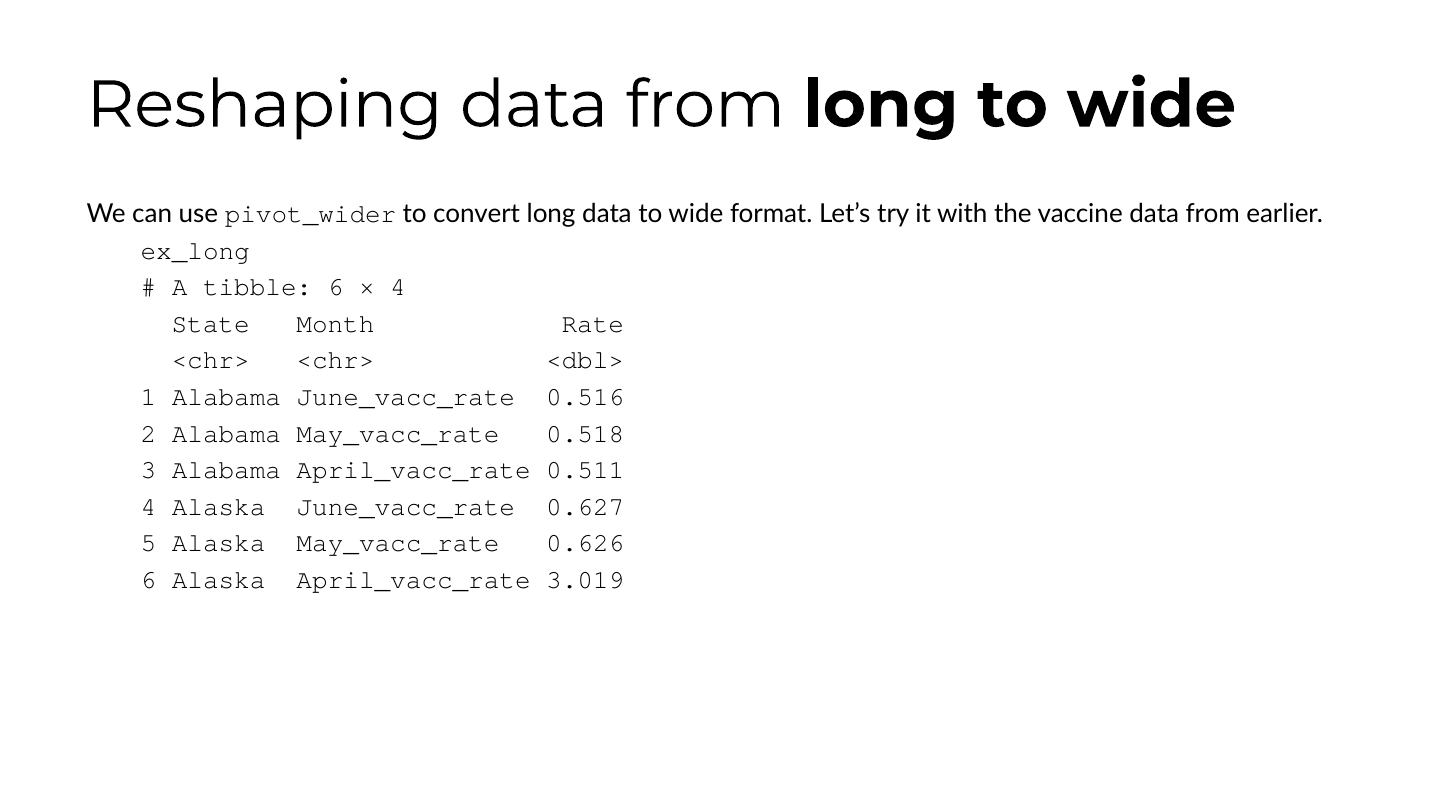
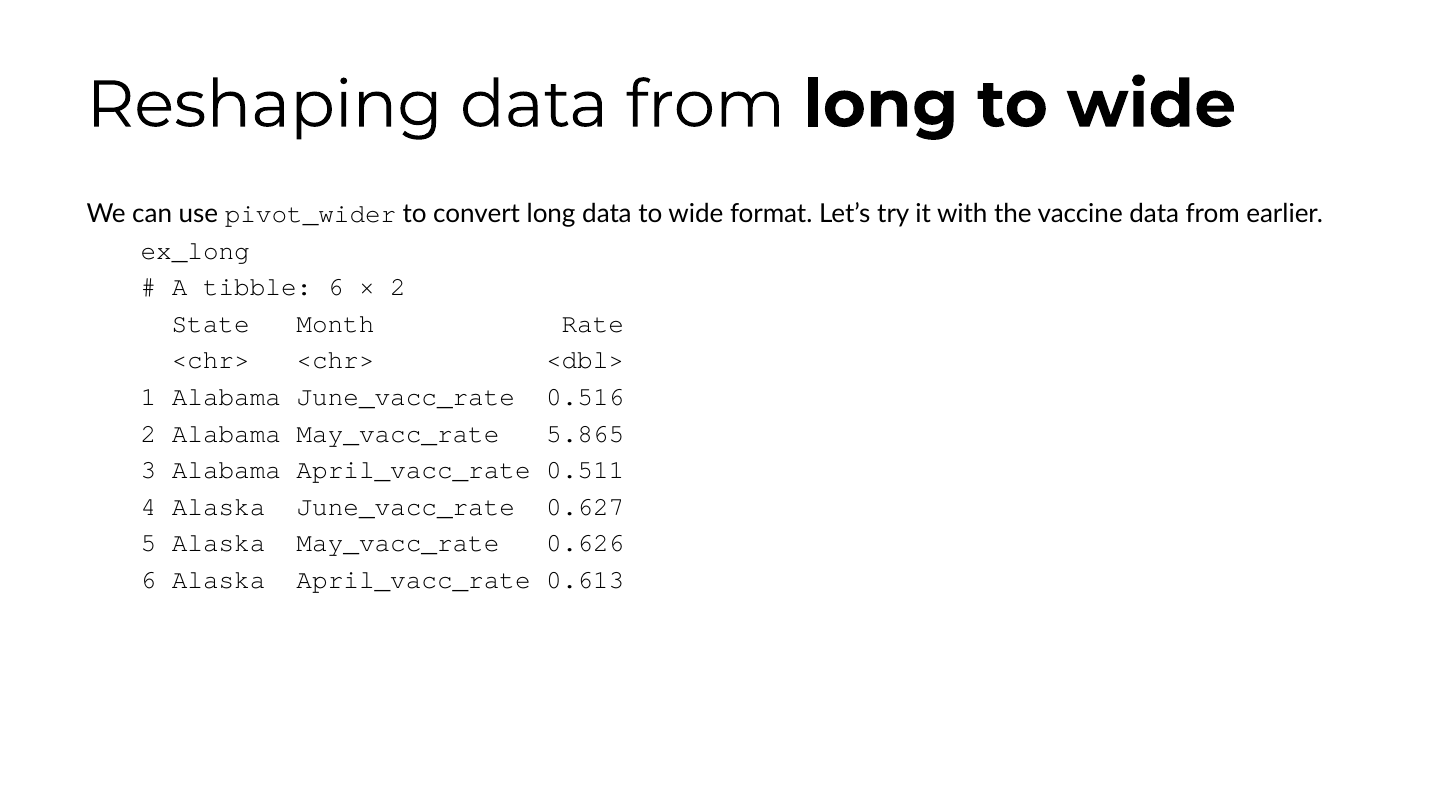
4 at (398, 287): 4 -> 2
0.518: 0.518 -> 5.865
3.019: 3.019 -> 0.613
